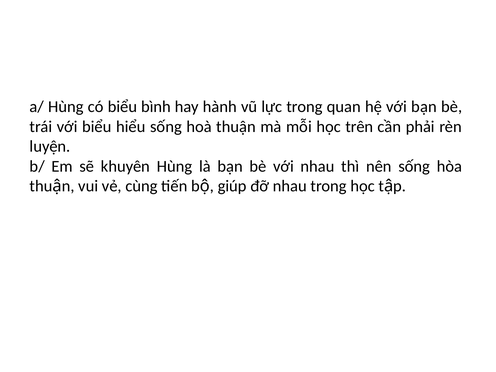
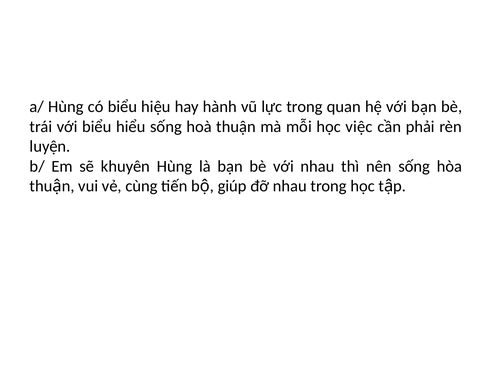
bình: bình -> hiệu
trên: trên -> việc
